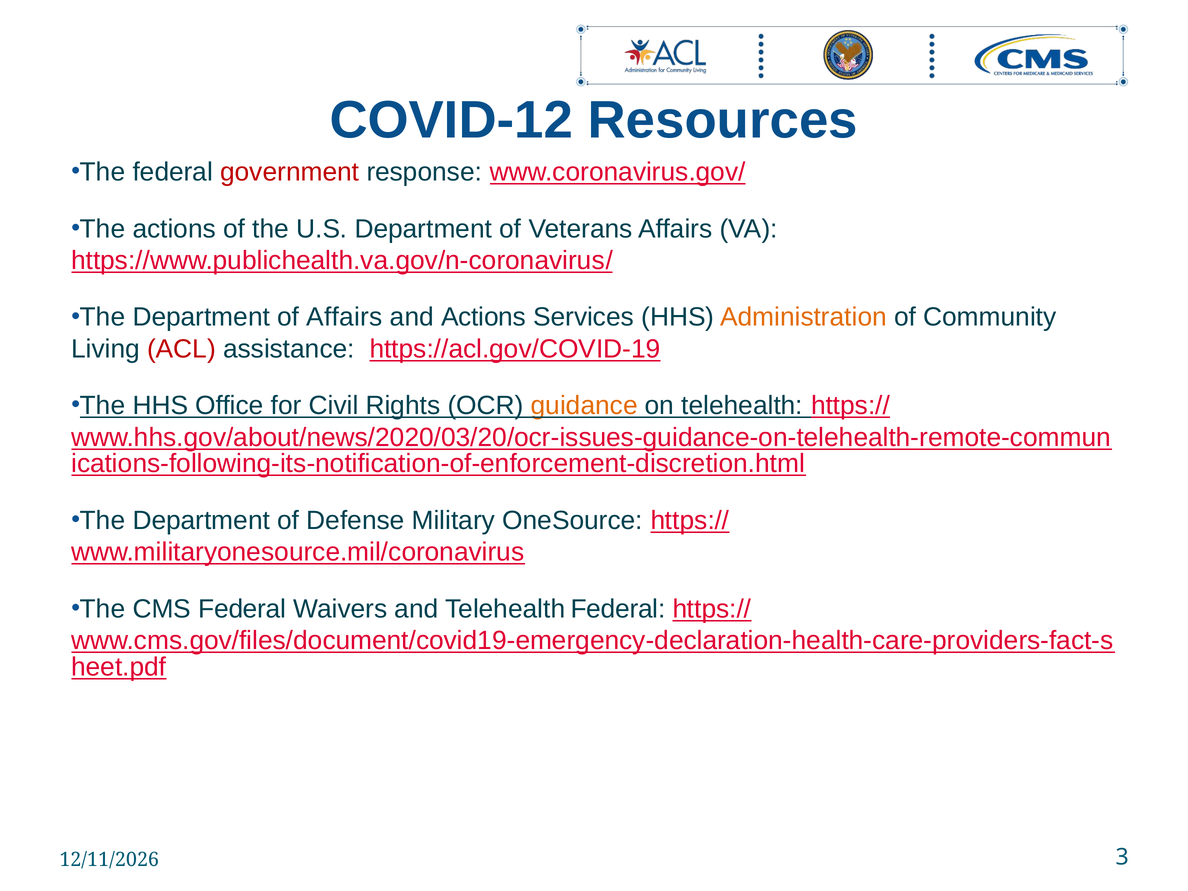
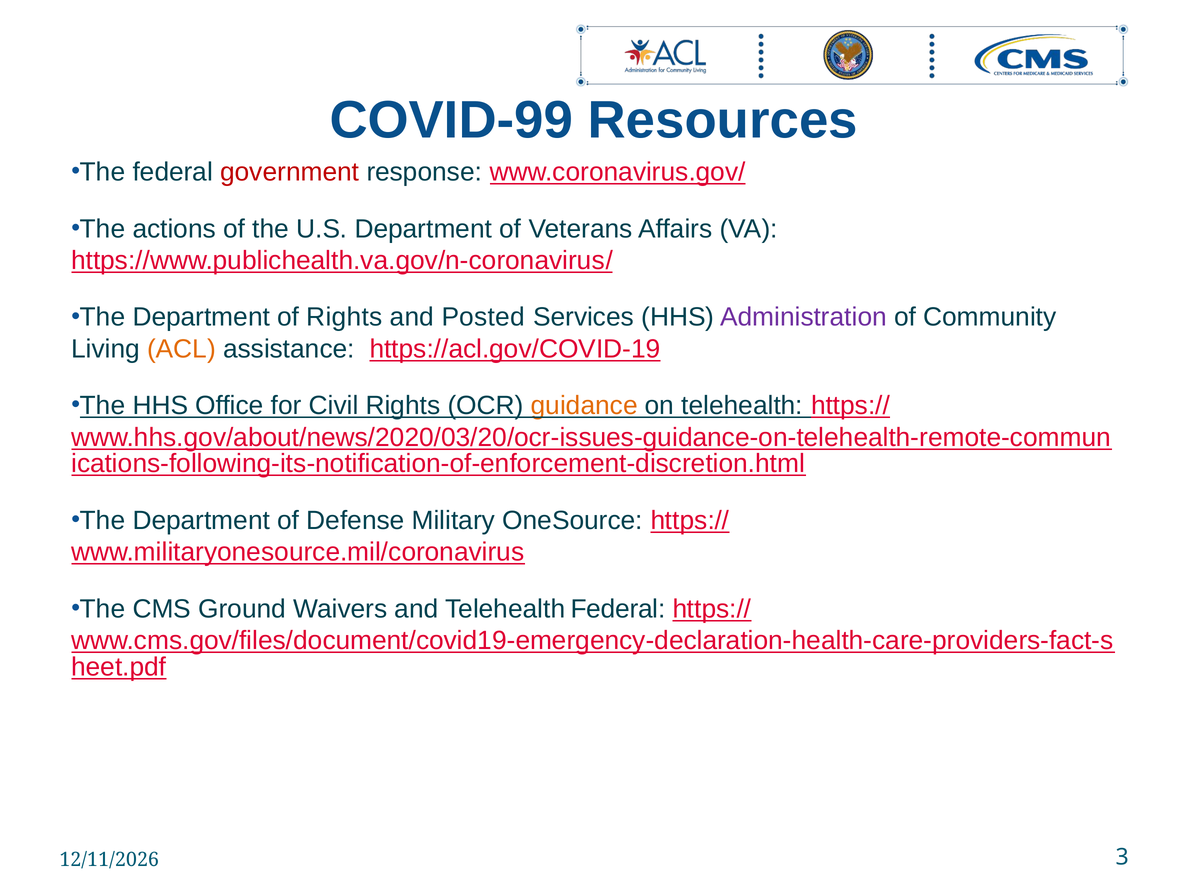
COVID-12: COVID-12 -> COVID-99
of Affairs: Affairs -> Rights
and Actions: Actions -> Posted
Administration colour: orange -> purple
ACL colour: red -> orange
CMS Federal: Federal -> Ground
